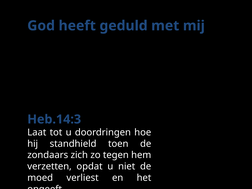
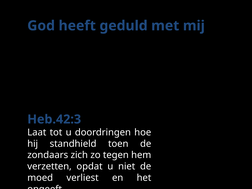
Heb.14:3: Heb.14:3 -> Heb.42:3
